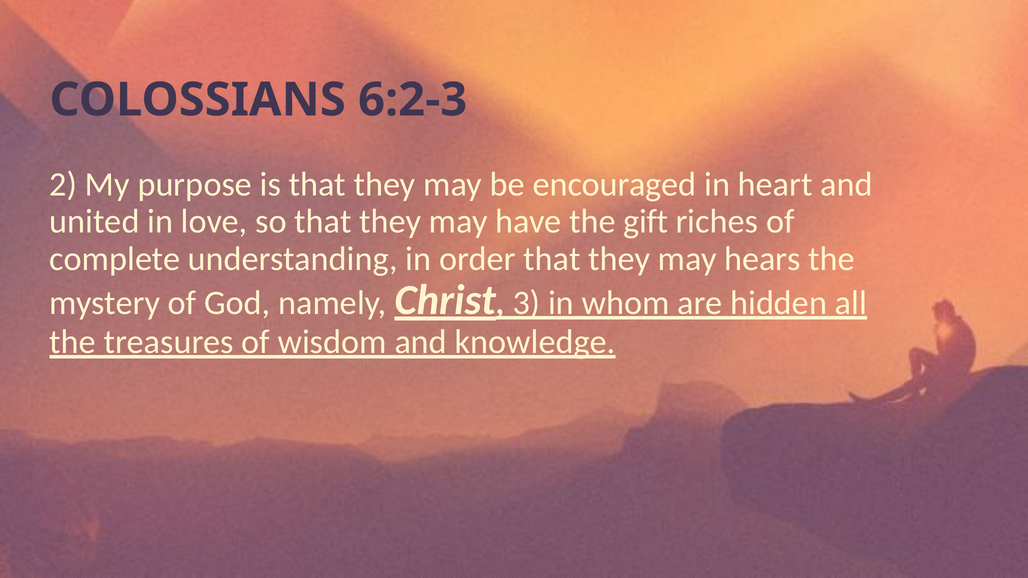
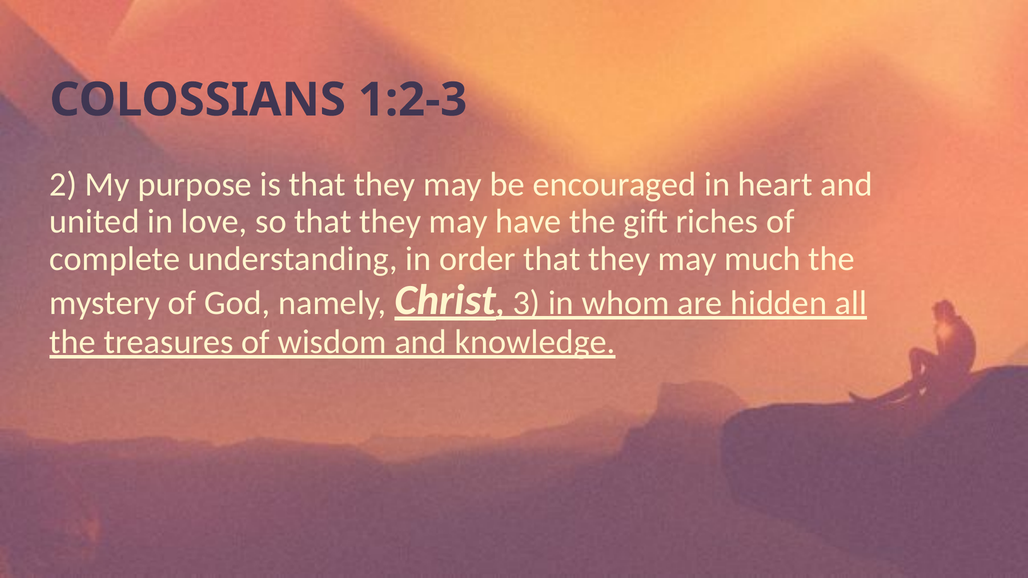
6:2-3: 6:2-3 -> 1:2-3
hears: hears -> much
